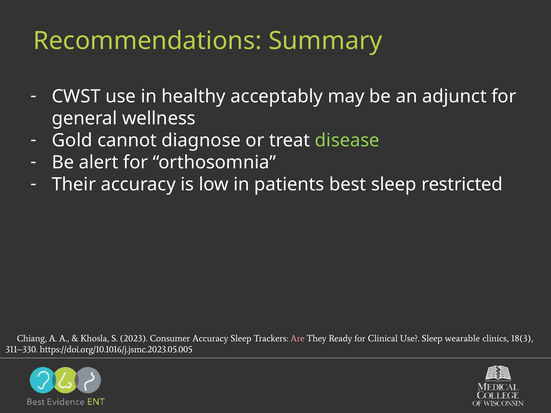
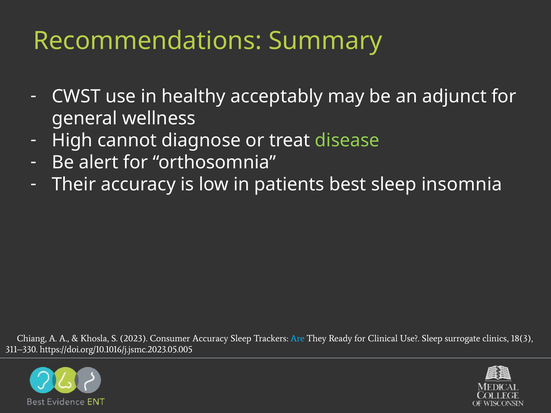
Gold: Gold -> High
restricted: restricted -> insomnia
Are colour: pink -> light blue
wearable: wearable -> surrogate
